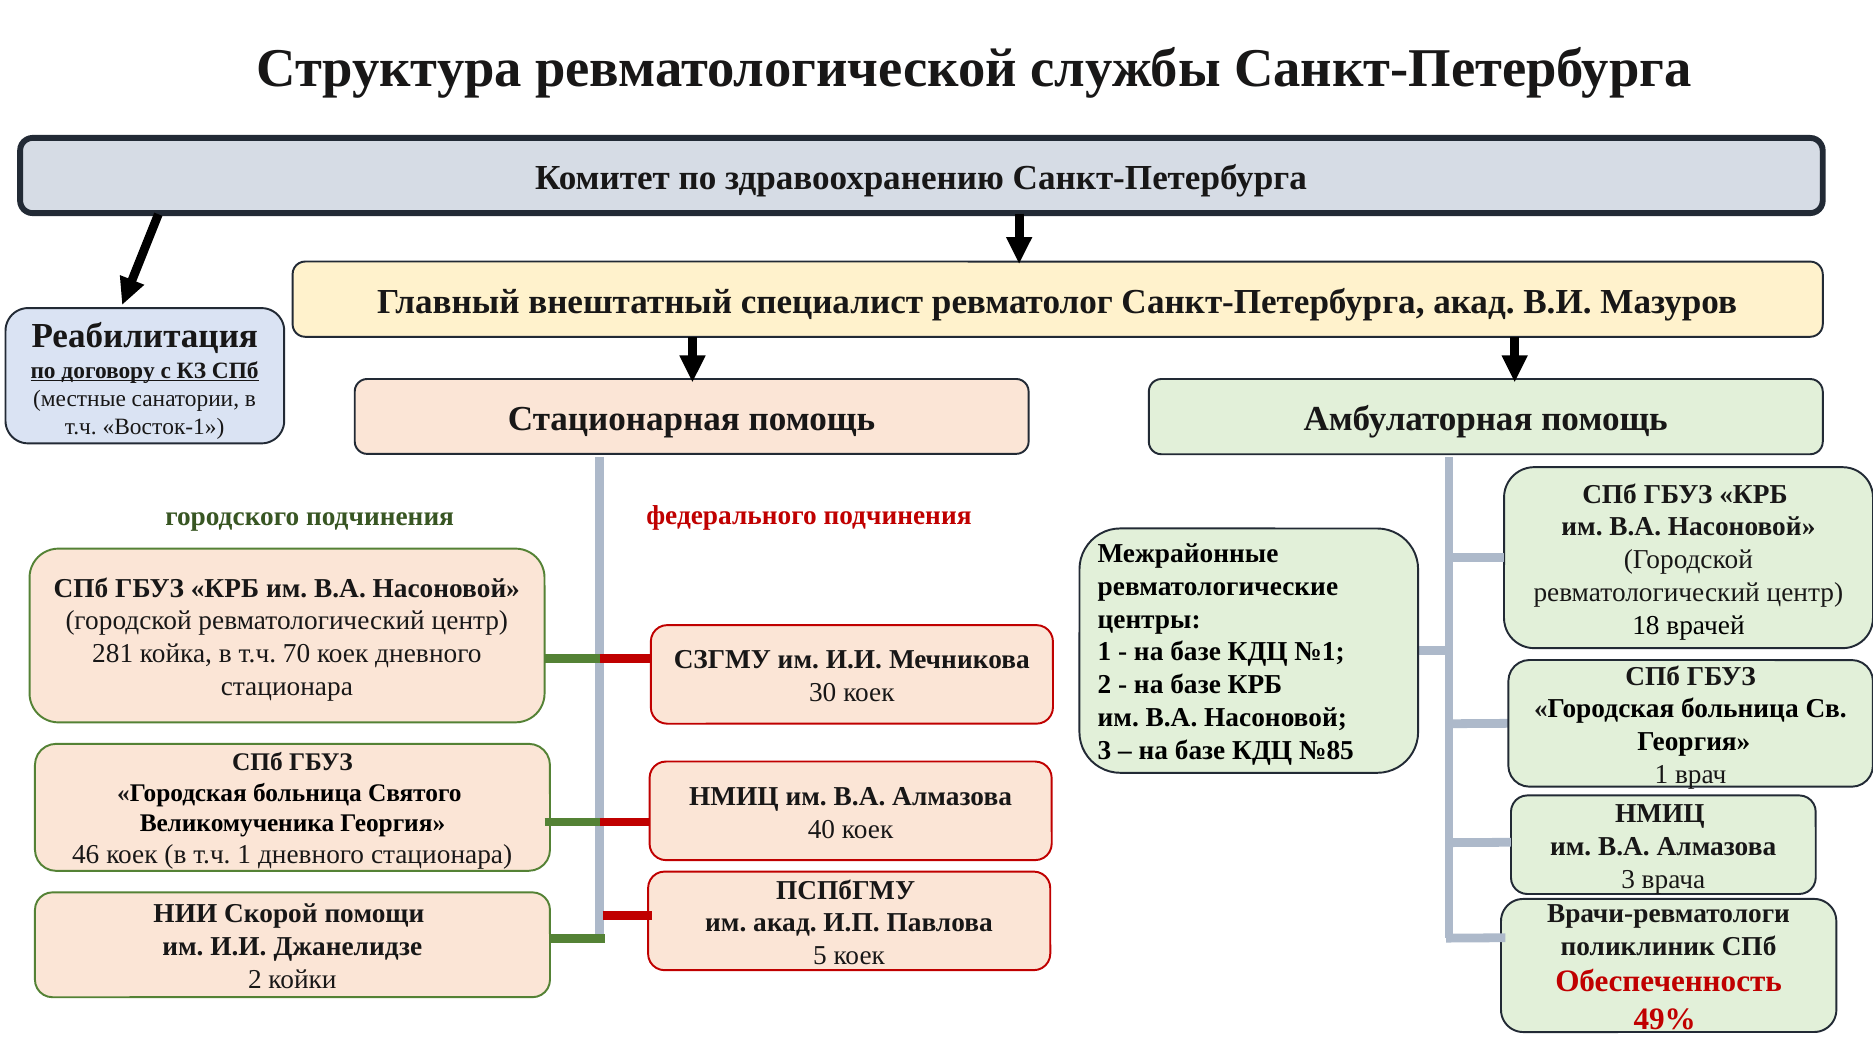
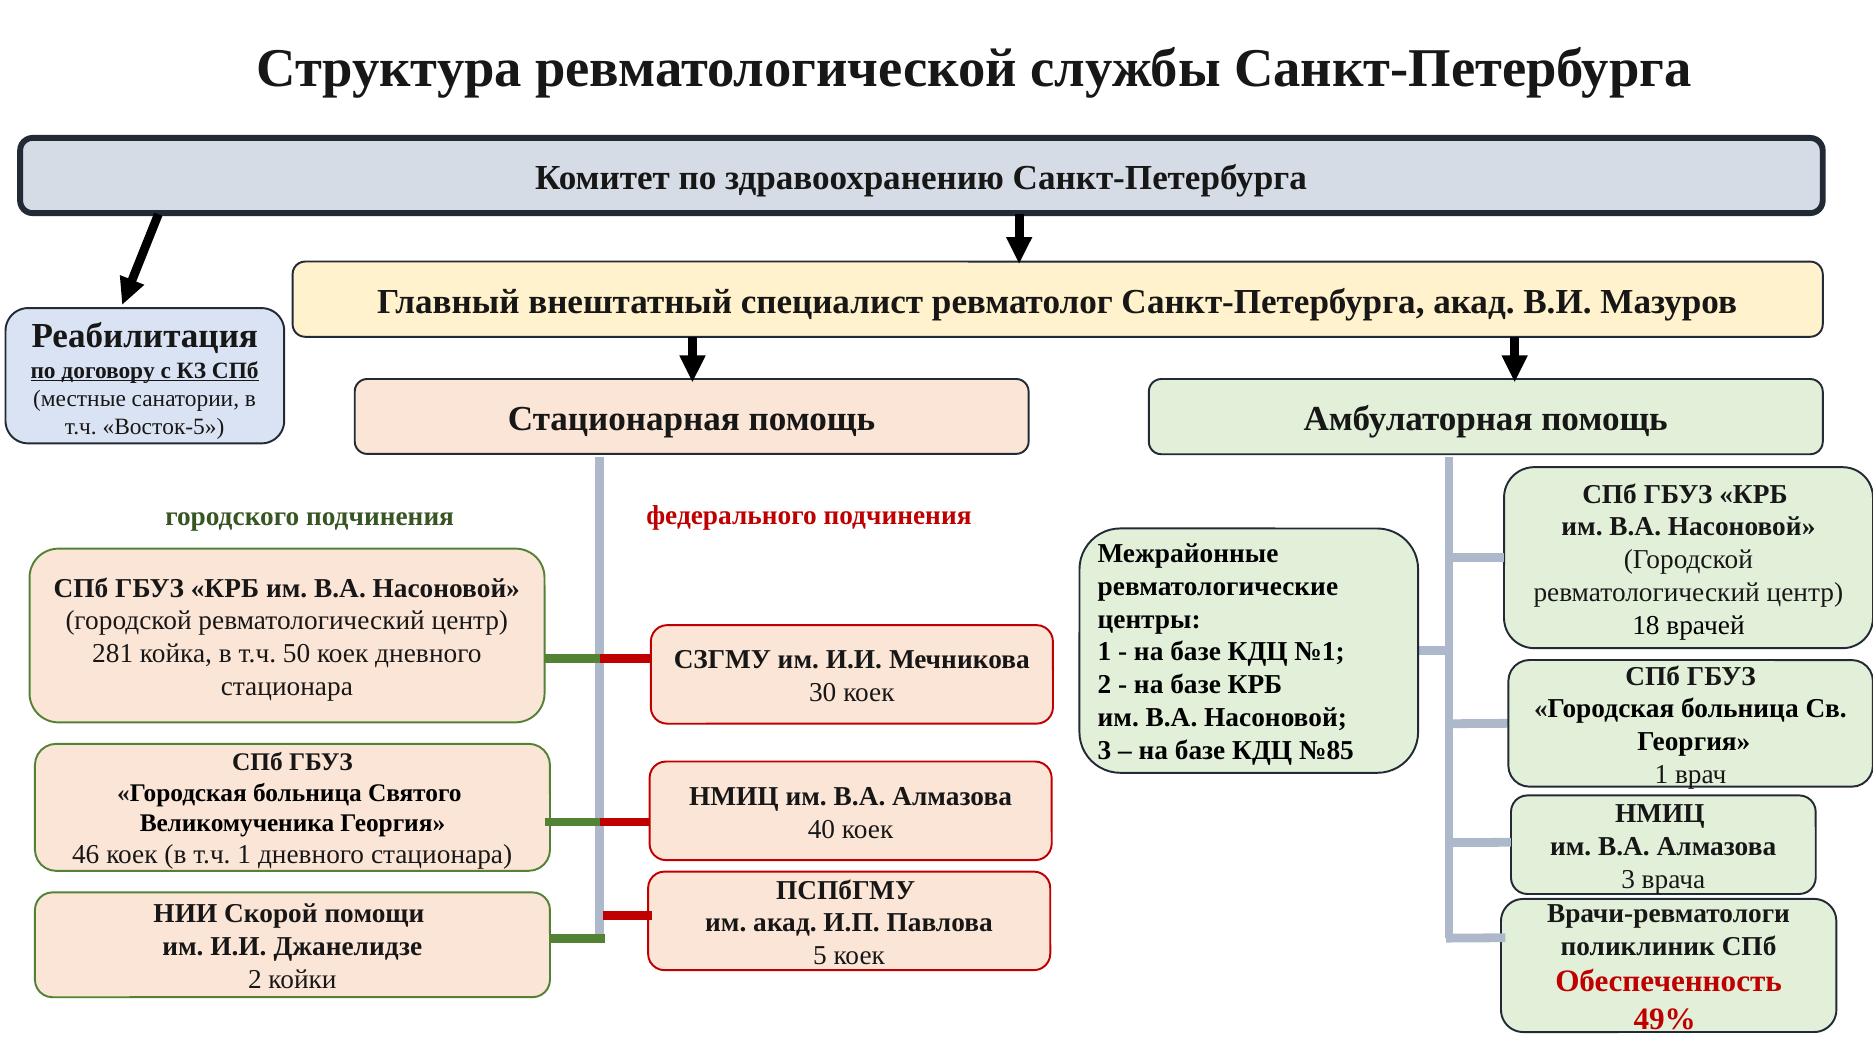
Восток-1: Восток-1 -> Восток-5
70: 70 -> 50
